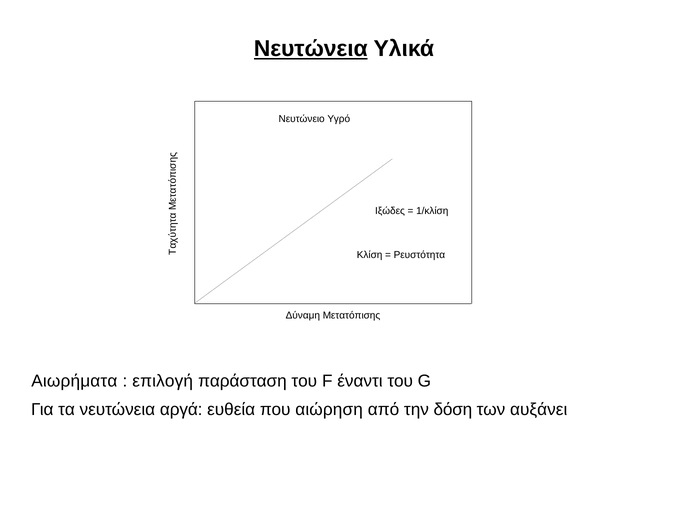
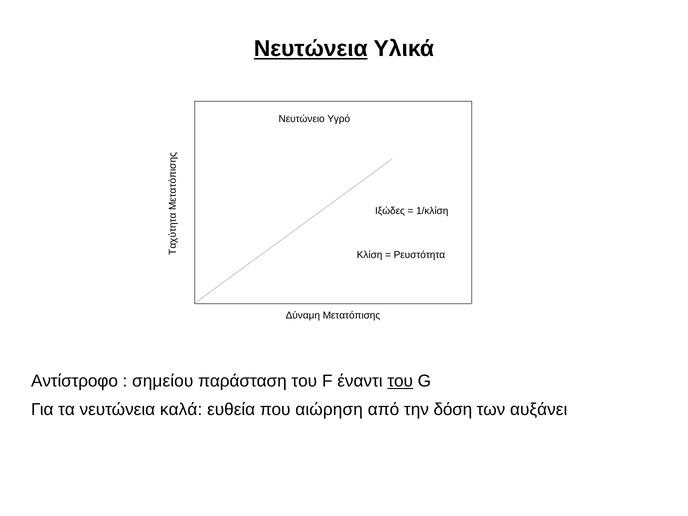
Αιωρήματα: Αιωρήματα -> Αντίστροφο
επιλογή: επιλογή -> σημείου
του at (400, 381) underline: none -> present
αργά: αργά -> καλά
